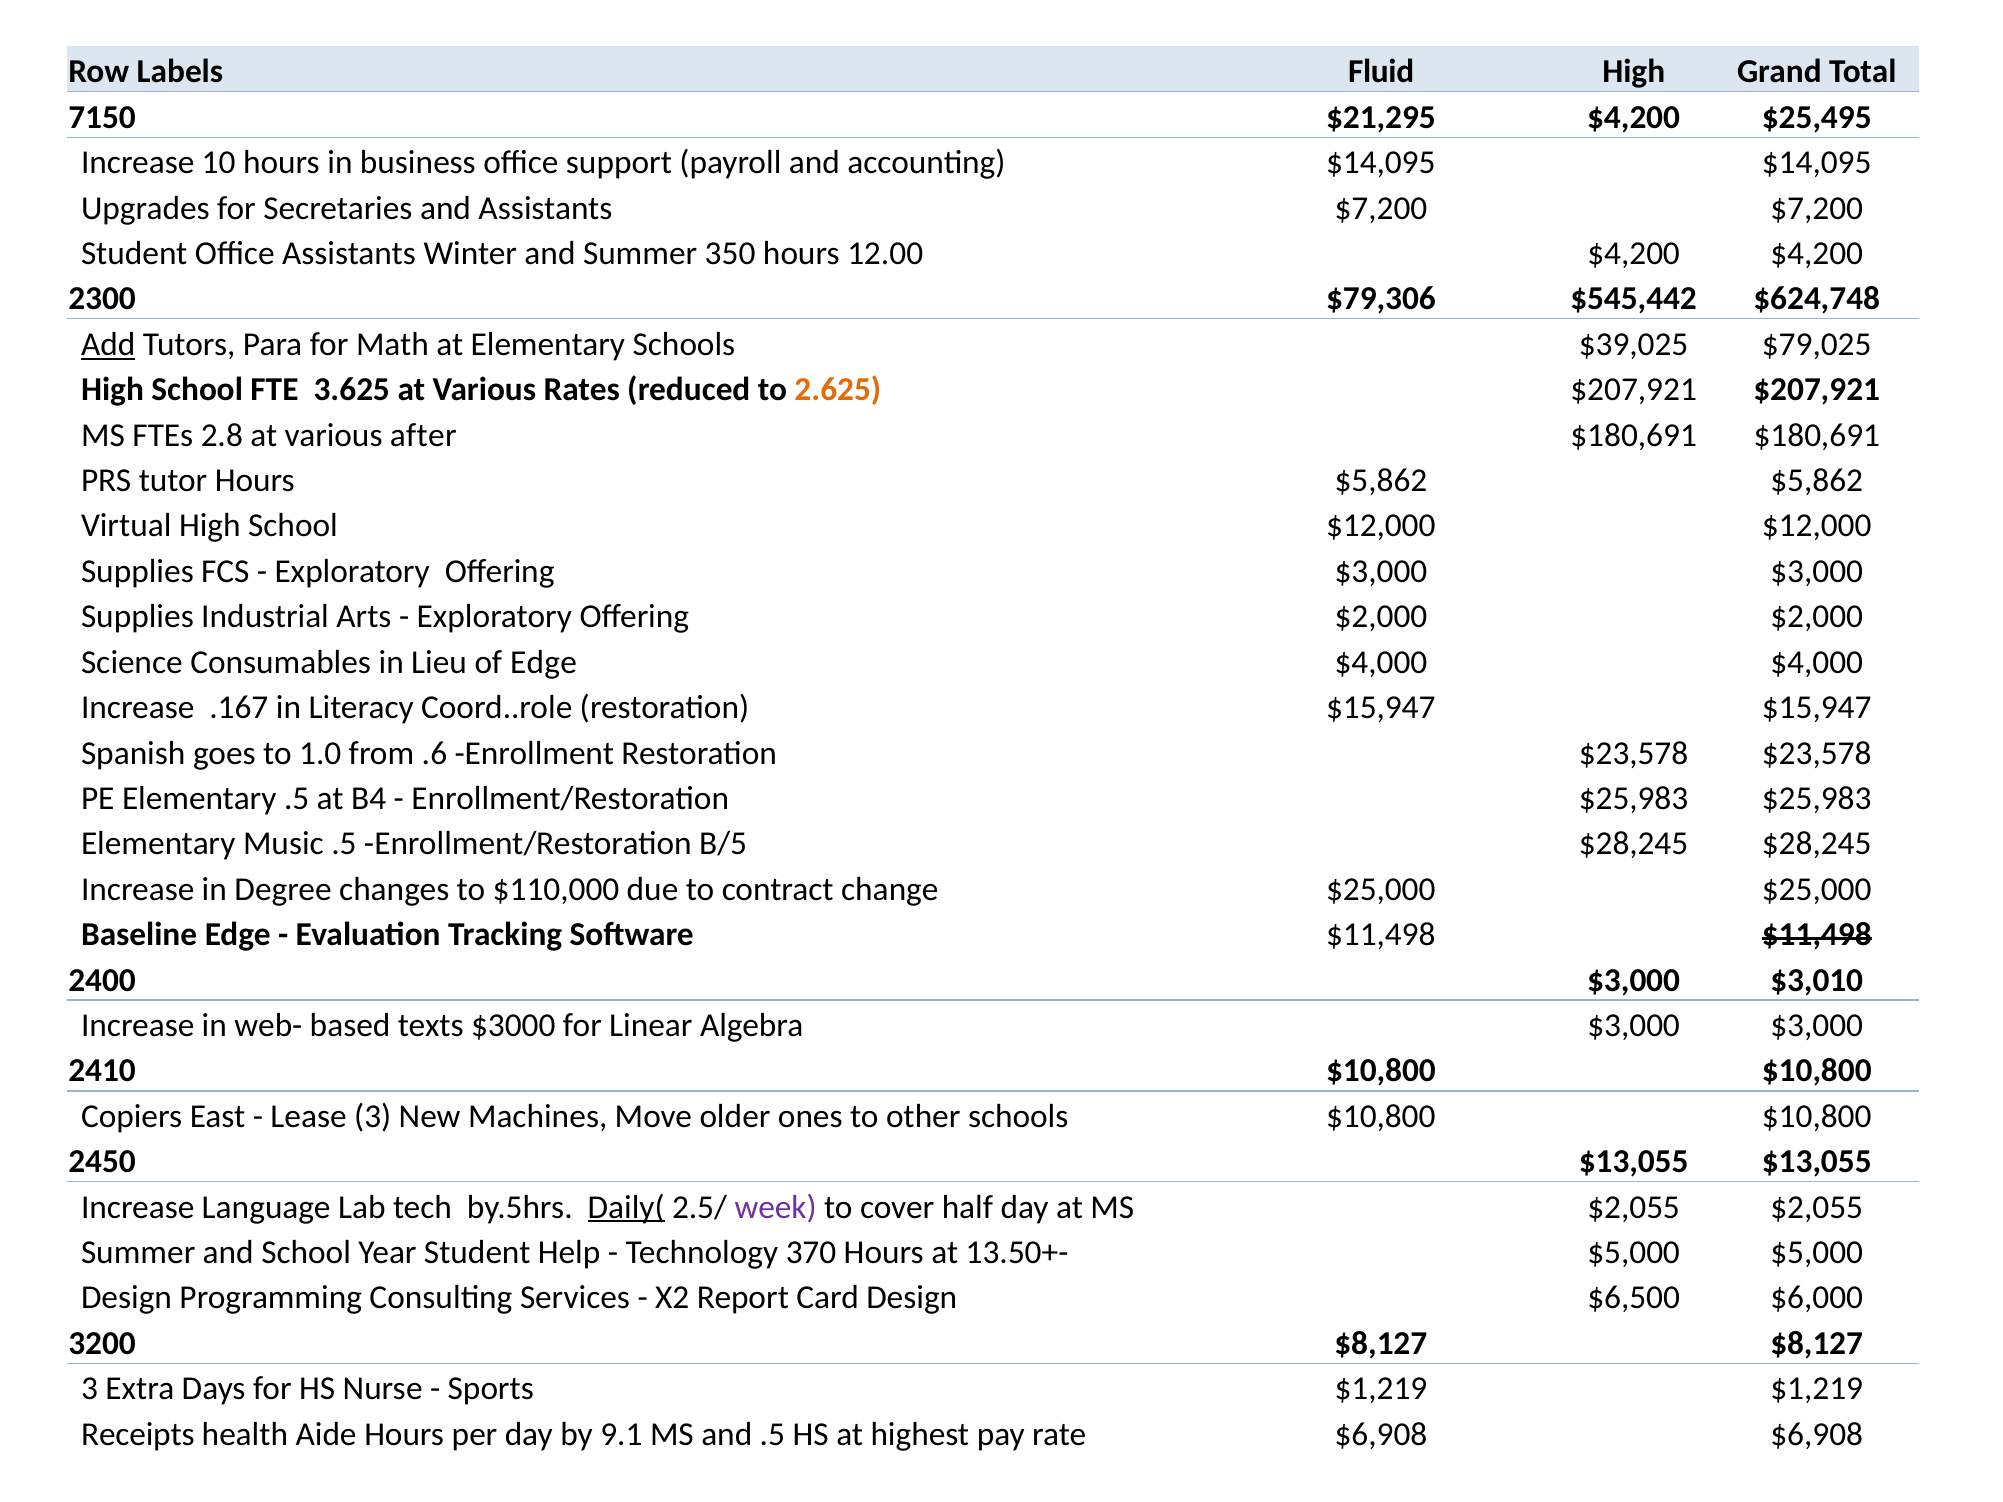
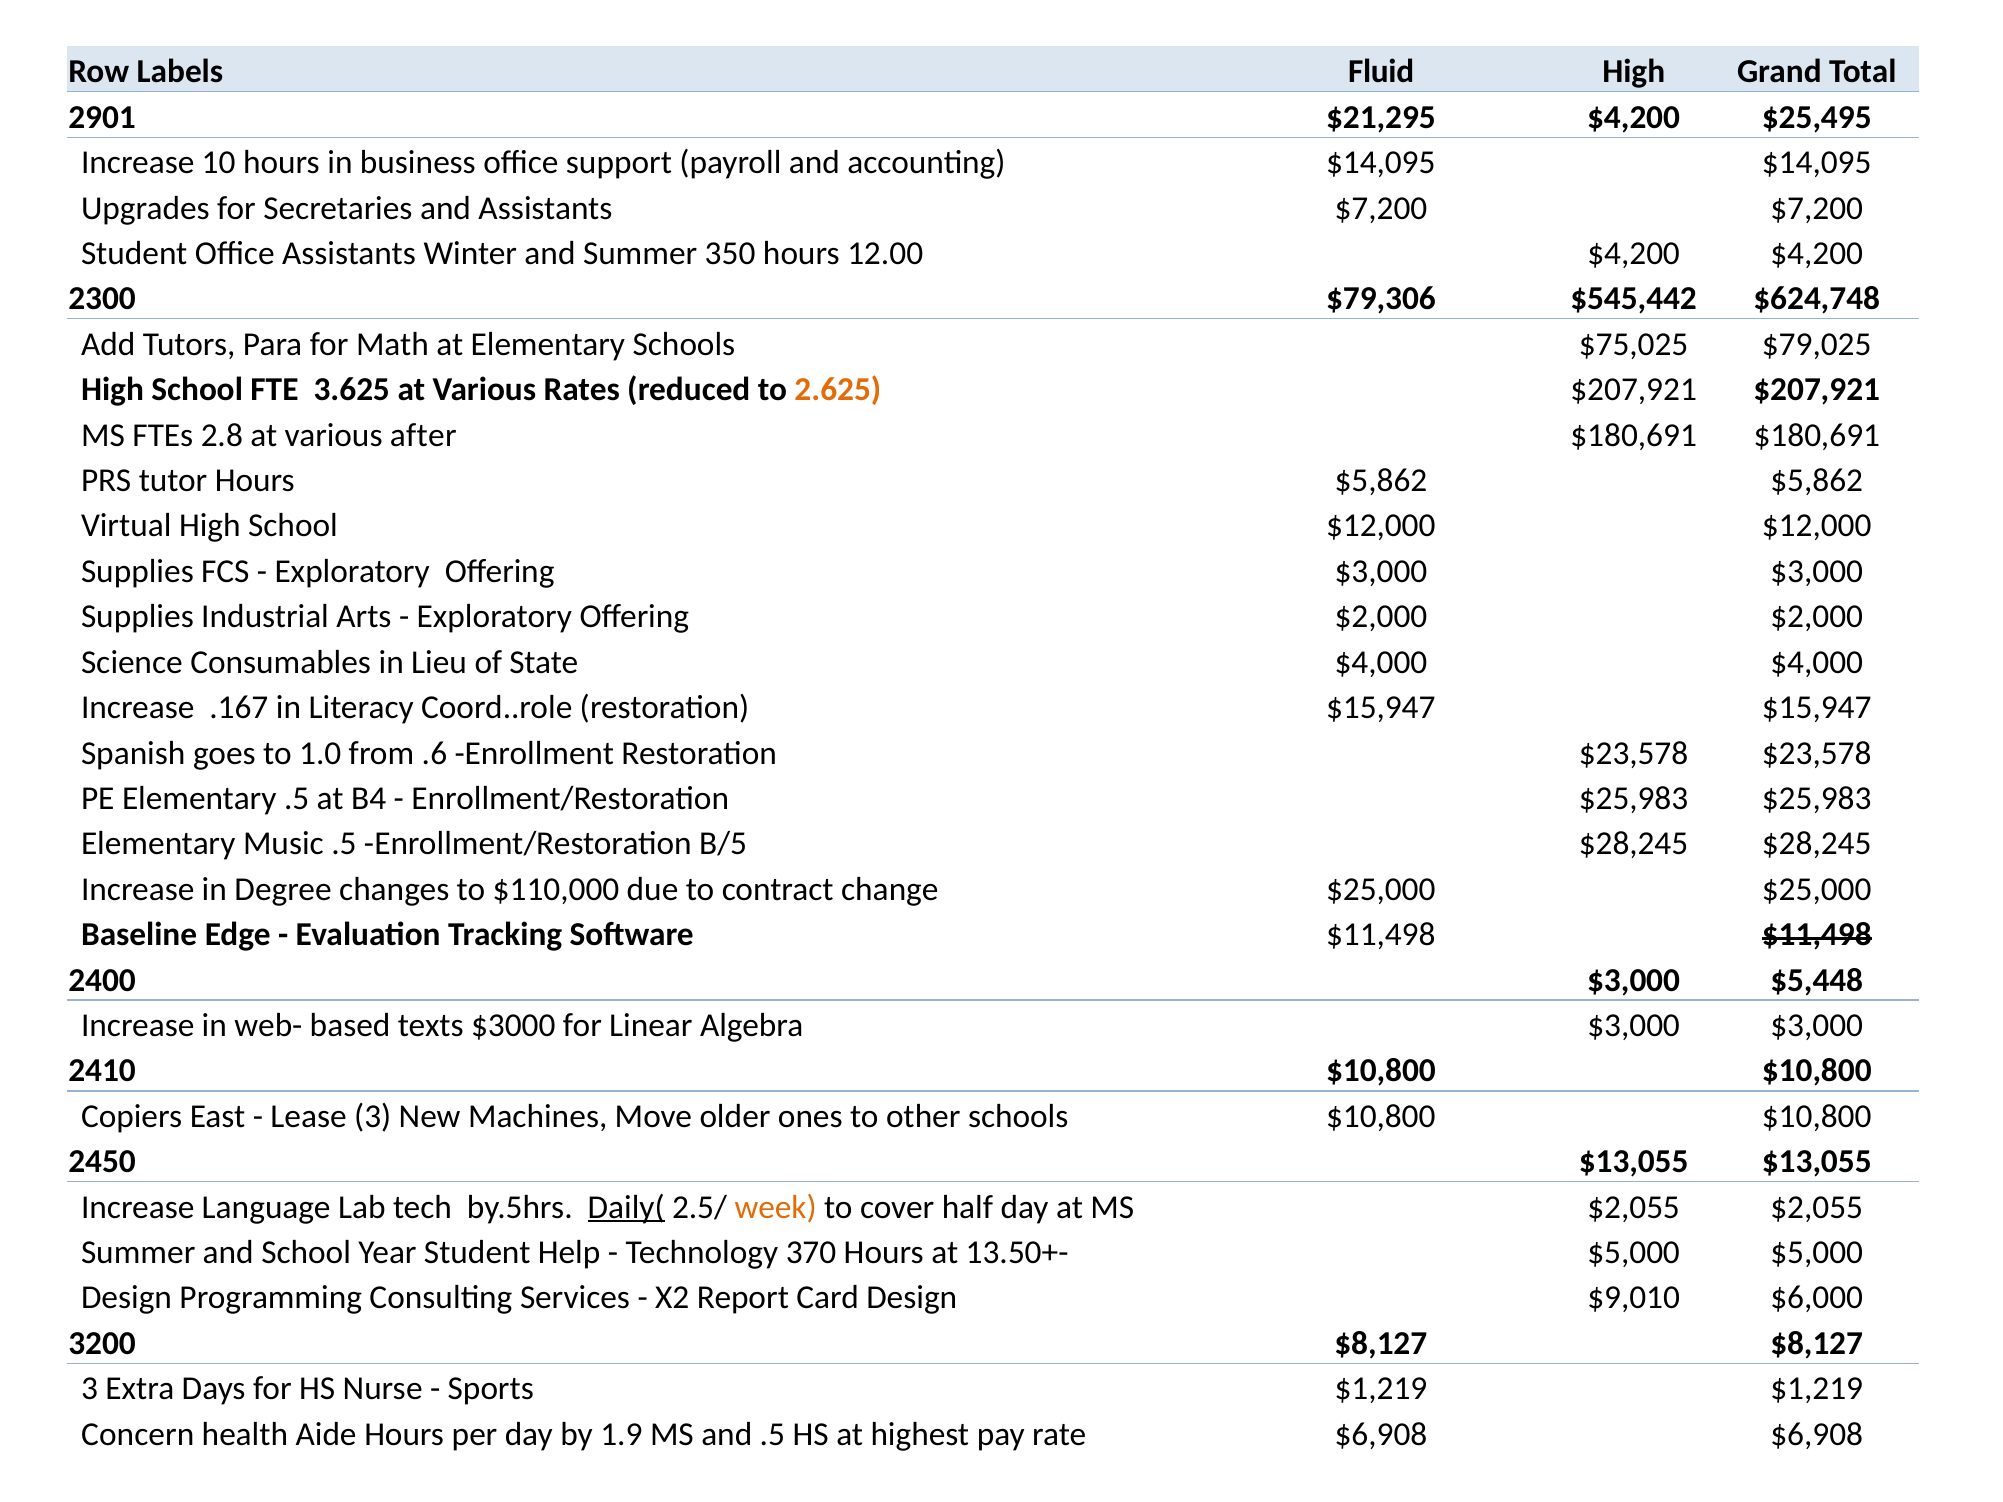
7150: 7150 -> 2901
Add underline: present -> none
$39,025: $39,025 -> $75,025
of Edge: Edge -> State
$3,010: $3,010 -> $5,448
week colour: purple -> orange
$6,500: $6,500 -> $9,010
Receipts: Receipts -> Concern
9.1: 9.1 -> 1.9
